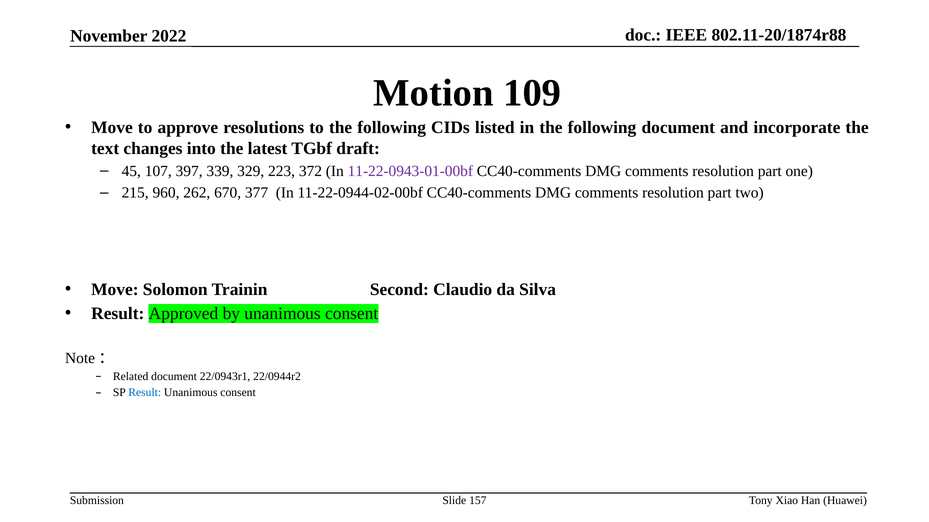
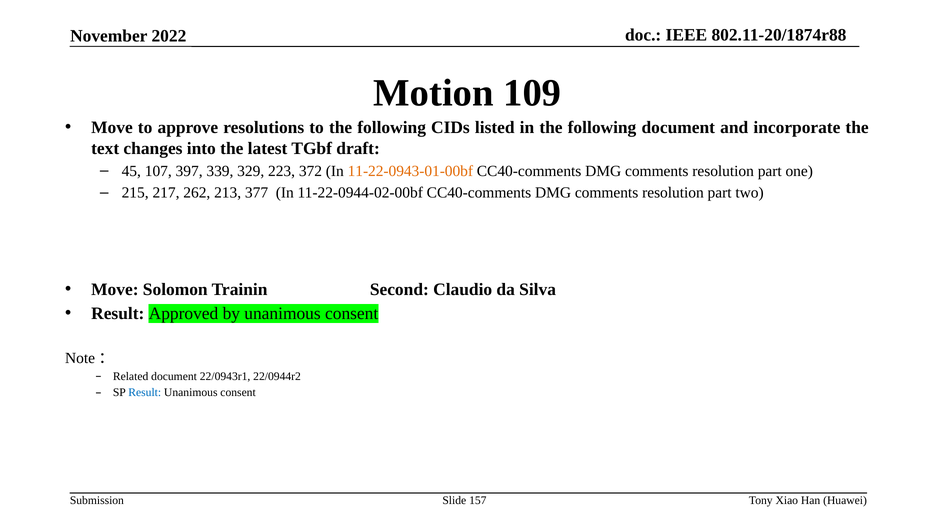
11-22-0943-01-00bf colour: purple -> orange
960: 960 -> 217
670: 670 -> 213
